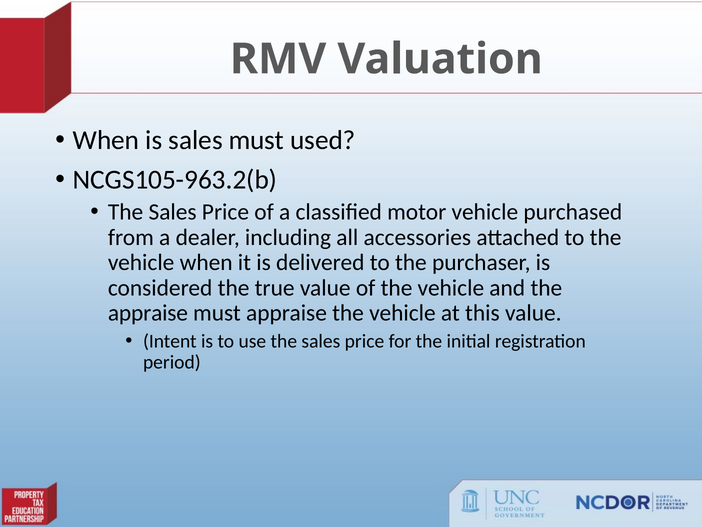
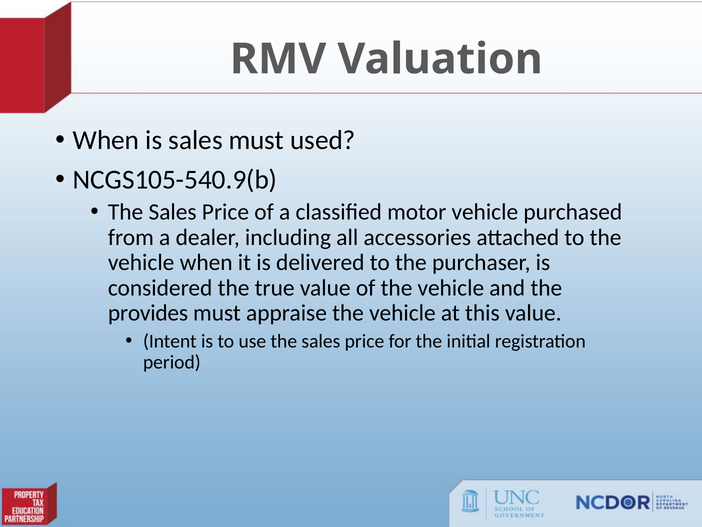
NCGS105-963.2(b: NCGS105-963.2(b -> NCGS105-540.9(b
appraise at (148, 313): appraise -> provides
